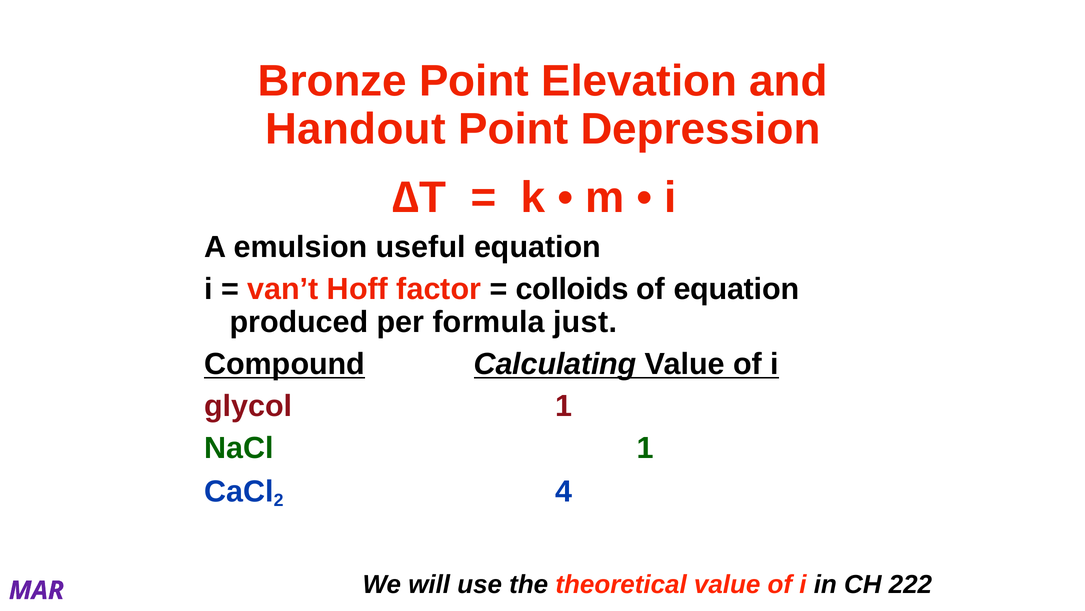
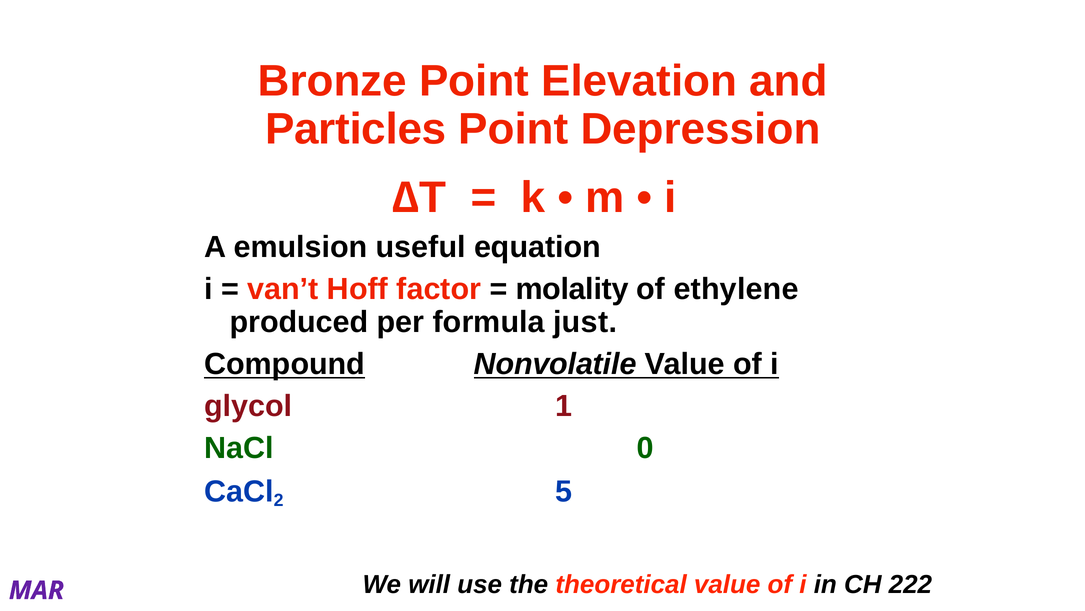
Handout: Handout -> Particles
colloids: colloids -> molality
of equation: equation -> ethylene
Calculating: Calculating -> Nonvolatile
NaCl 1: 1 -> 0
4: 4 -> 5
